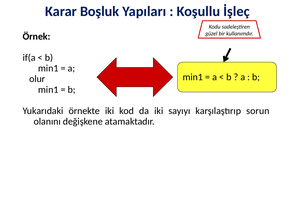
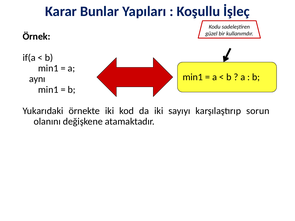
Boşluk: Boşluk -> Bunlar
olur: olur -> aynı
